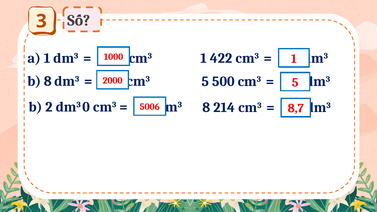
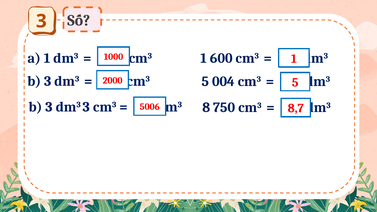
422: 422 -> 600
8 at (48, 81): 8 -> 3
500: 500 -> 004
2 at (49, 107): 2 -> 3
dm3 0: 0 -> 3
214: 214 -> 750
